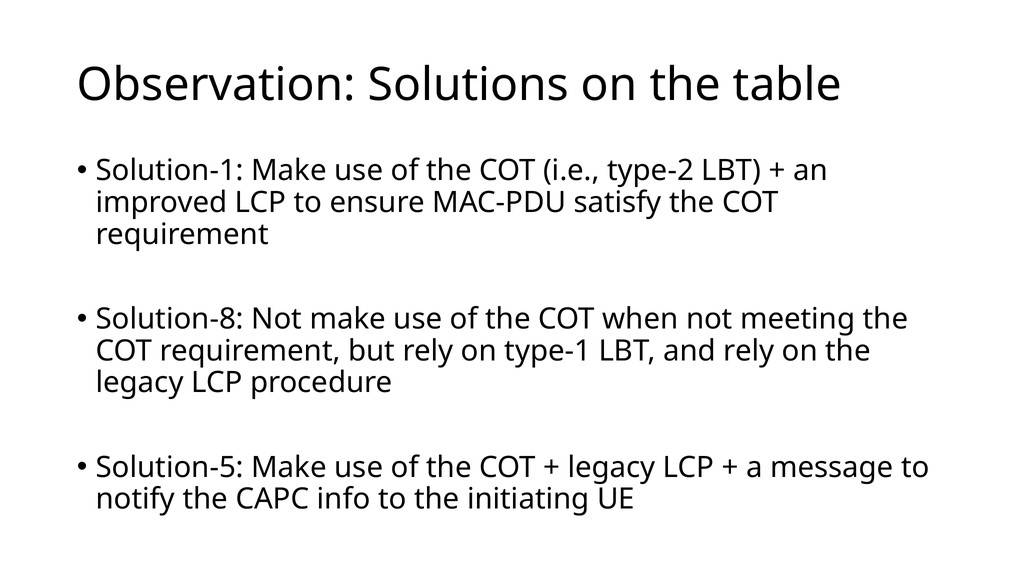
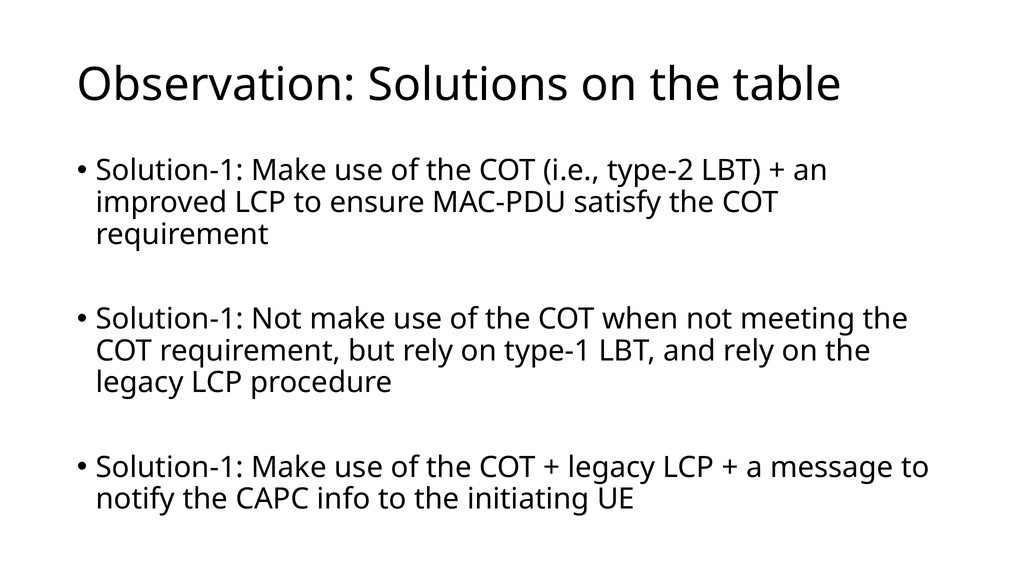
Solution-8 at (170, 319): Solution-8 -> Solution-1
Solution-5 at (170, 467): Solution-5 -> Solution-1
